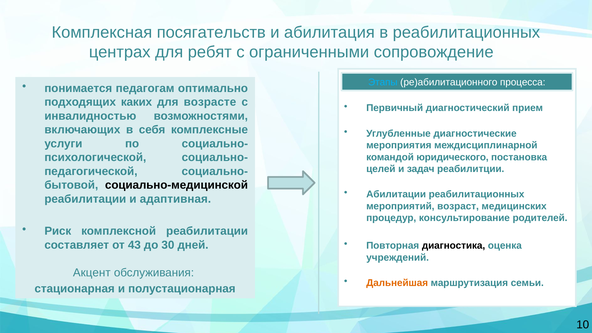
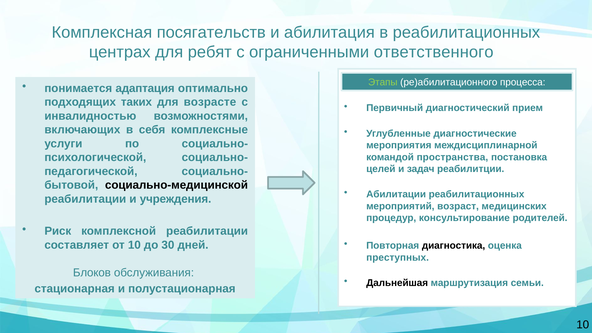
сопровождение: сопровождение -> ответственного
Этапы colour: light blue -> light green
педагогам: педагогам -> адаптация
каких: каких -> таких
юридического: юридического -> пространства
адаптивная: адаптивная -> учреждения
от 43: 43 -> 10
учреждений: учреждений -> преступных
Акцент: Акцент -> Блоков
Дальнейшая colour: orange -> black
